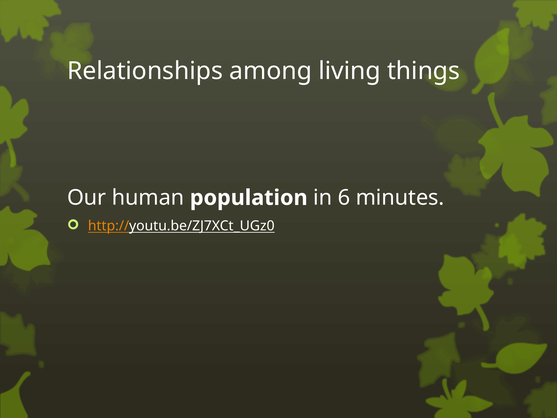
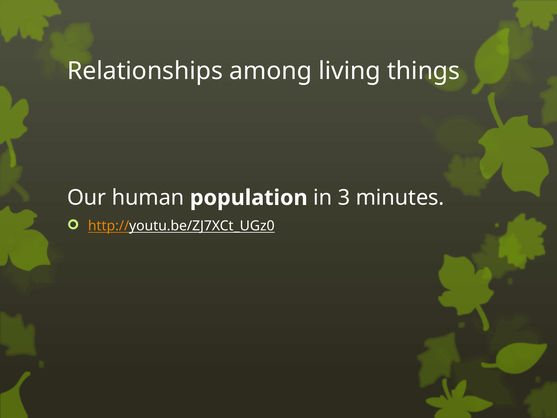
6: 6 -> 3
